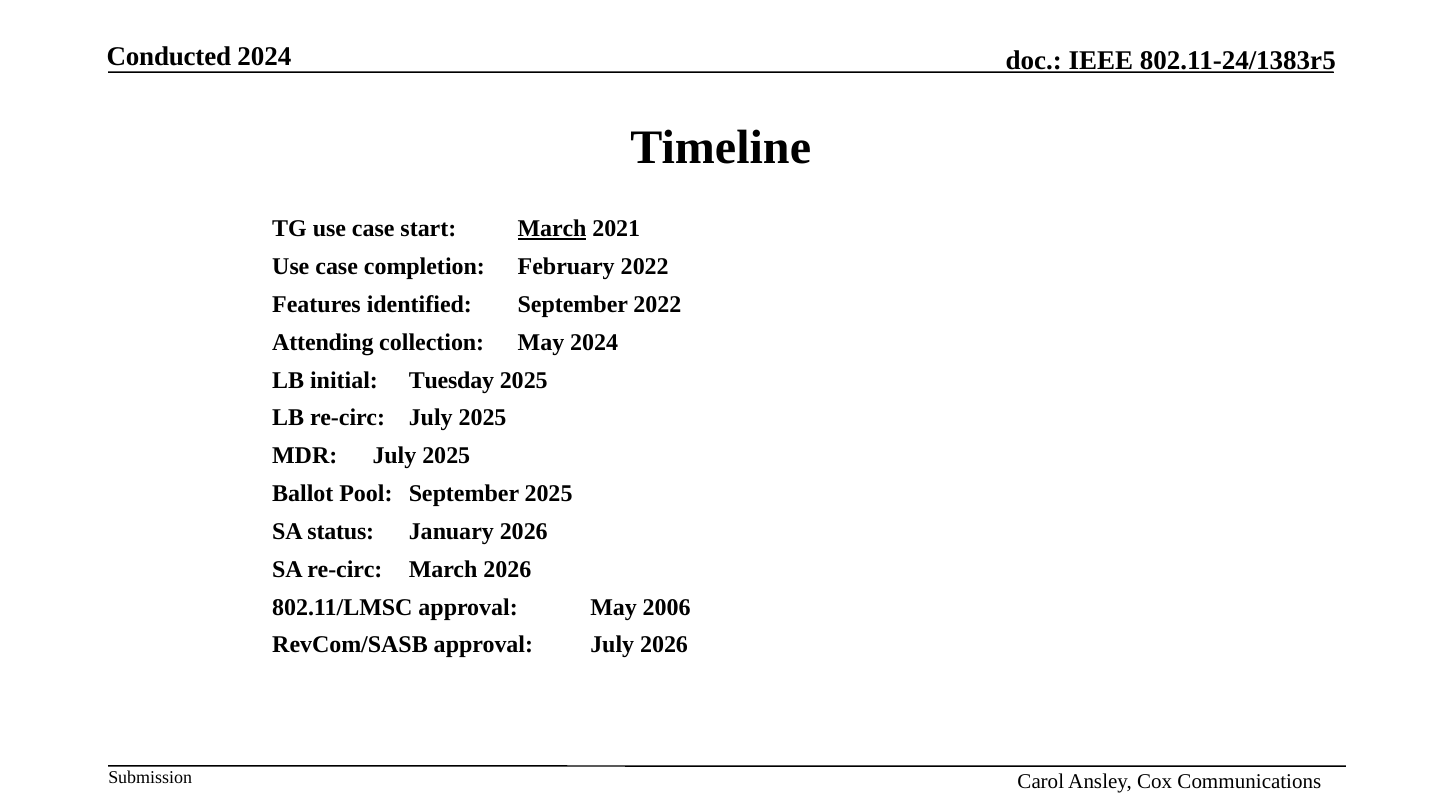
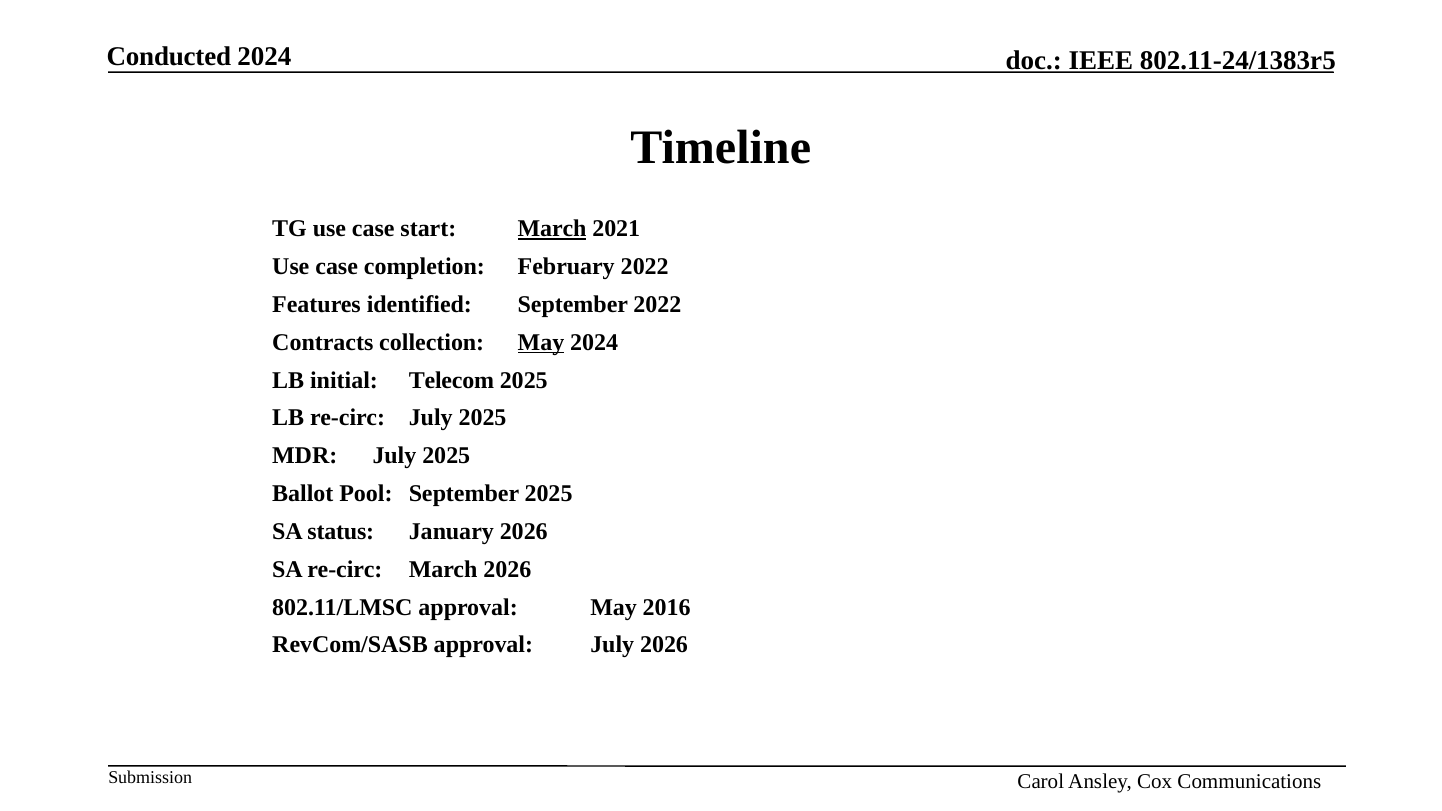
Attending: Attending -> Contracts
May at (541, 342) underline: none -> present
Tuesday: Tuesday -> Telecom
2006: 2006 -> 2016
